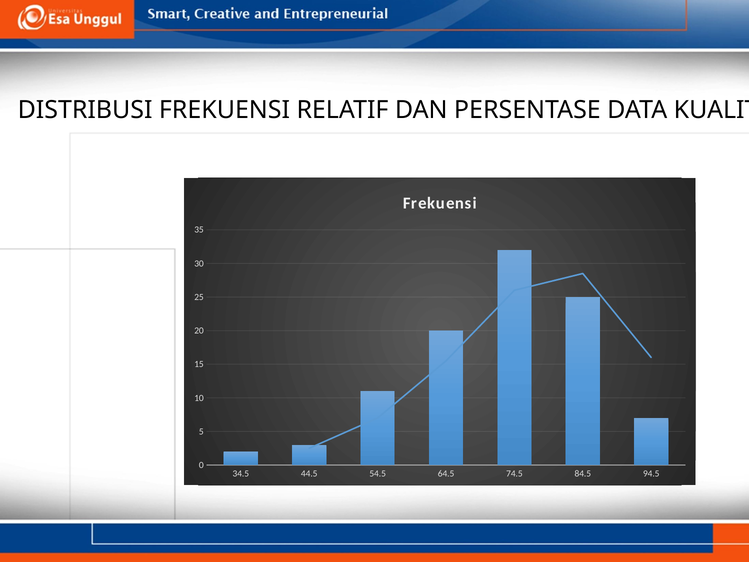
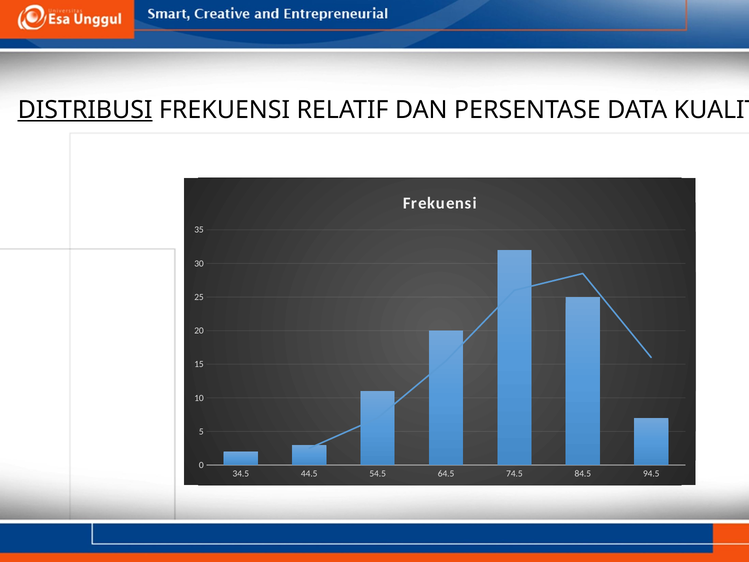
DISTRIBUSI underline: none -> present
